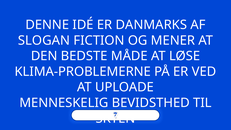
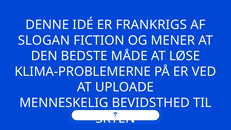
DANMARKS: DANMARKS -> FRANKRIGS
